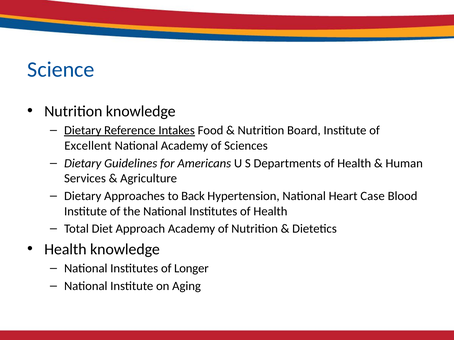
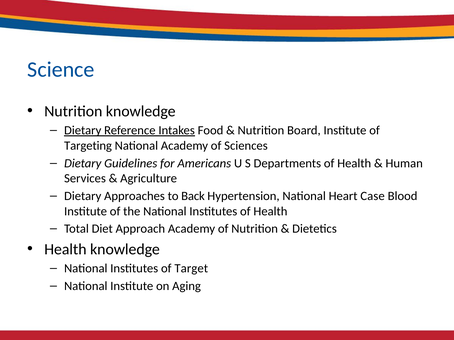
Excellent: Excellent -> Targeting
Longer: Longer -> Target
